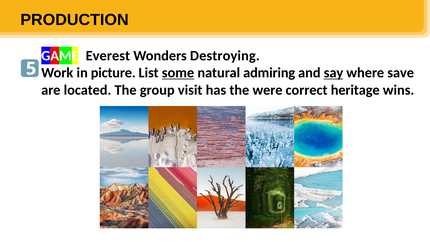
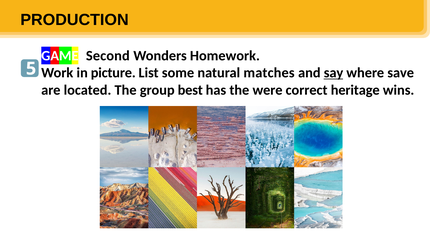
Everest: Everest -> Second
Destroying: Destroying -> Homework
some underline: present -> none
admiring: admiring -> matches
visit: visit -> best
